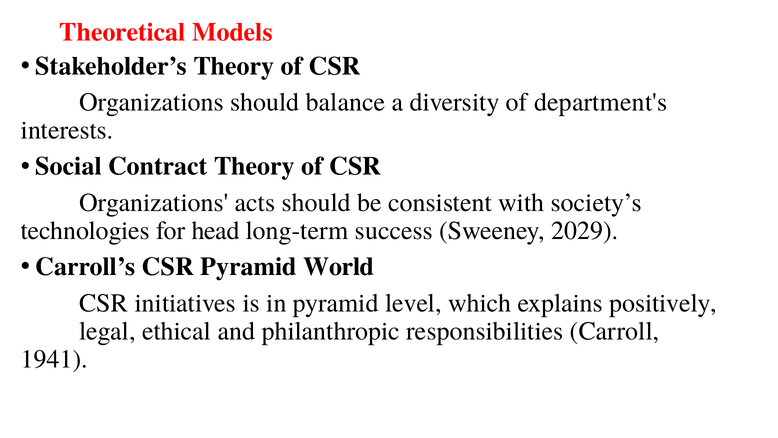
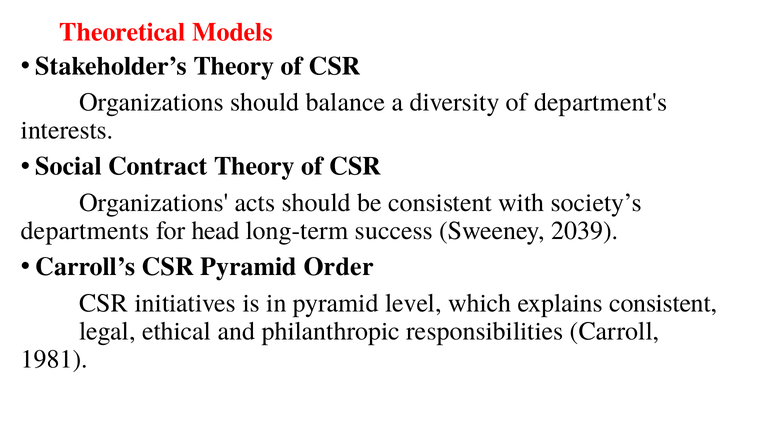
technologies: technologies -> departments
2029: 2029 -> 2039
World: World -> Order
explains positively: positively -> consistent
1941: 1941 -> 1981
